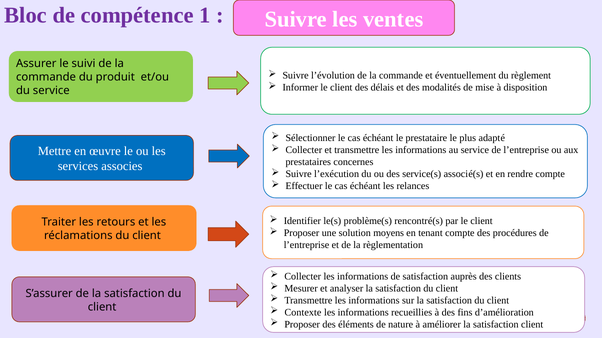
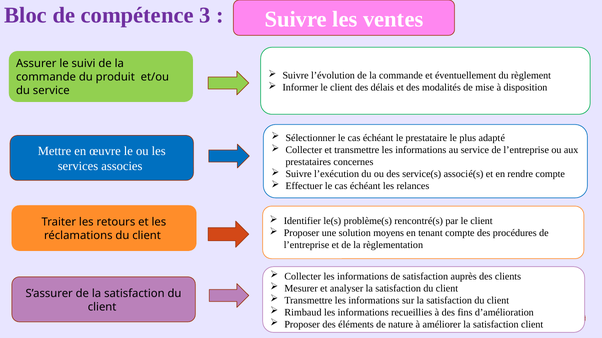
1: 1 -> 3
Contexte: Contexte -> Rimbaud
